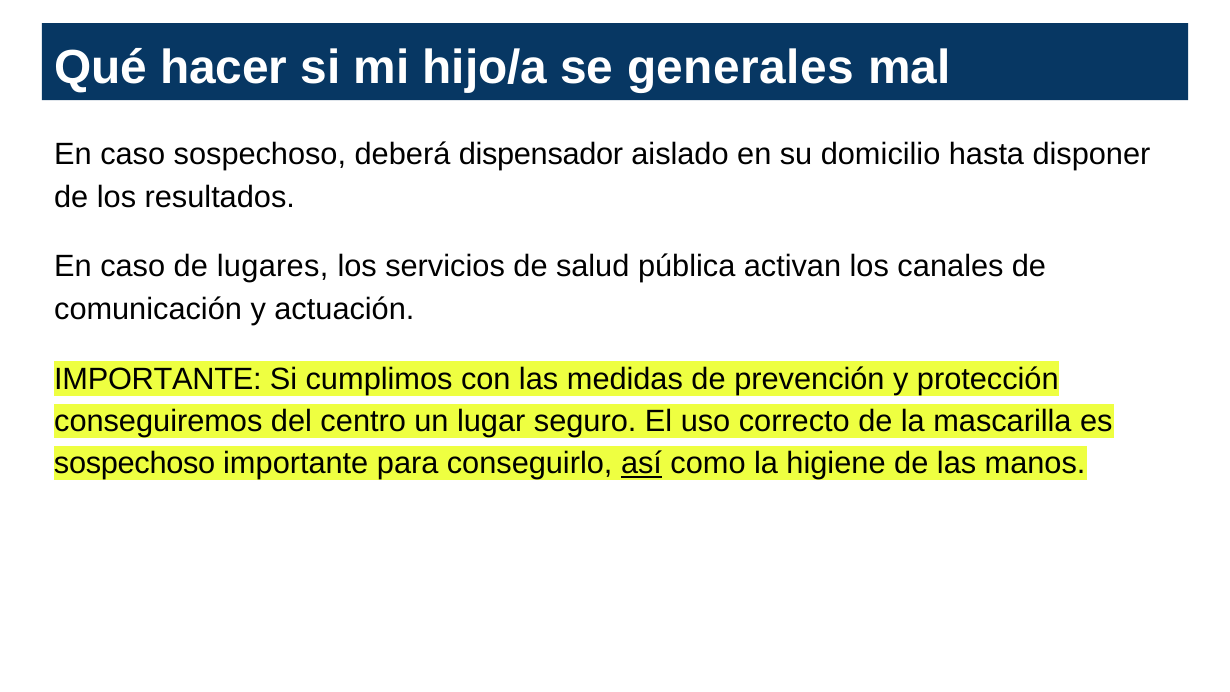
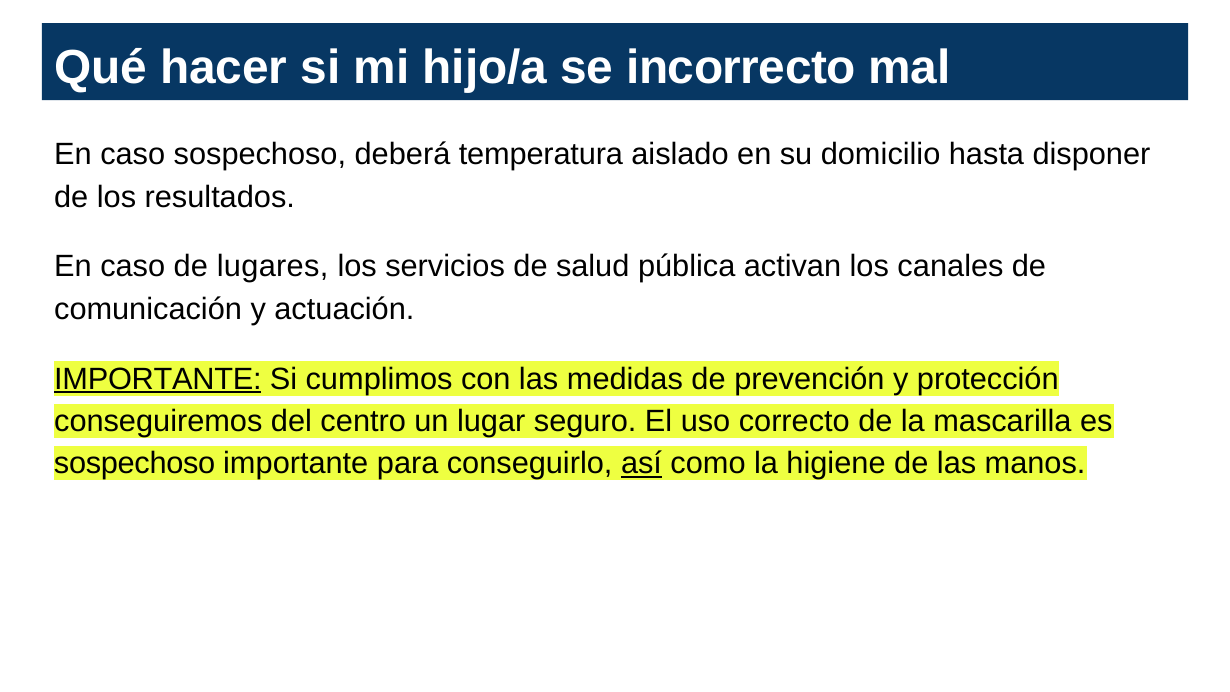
generales: generales -> incorrecto
dispensador: dispensador -> temperatura
IMPORTANTE at (158, 379) underline: none -> present
